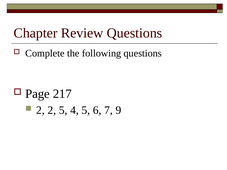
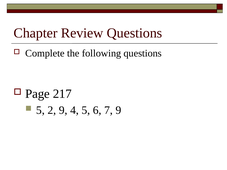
2 at (40, 110): 2 -> 5
2 5: 5 -> 9
